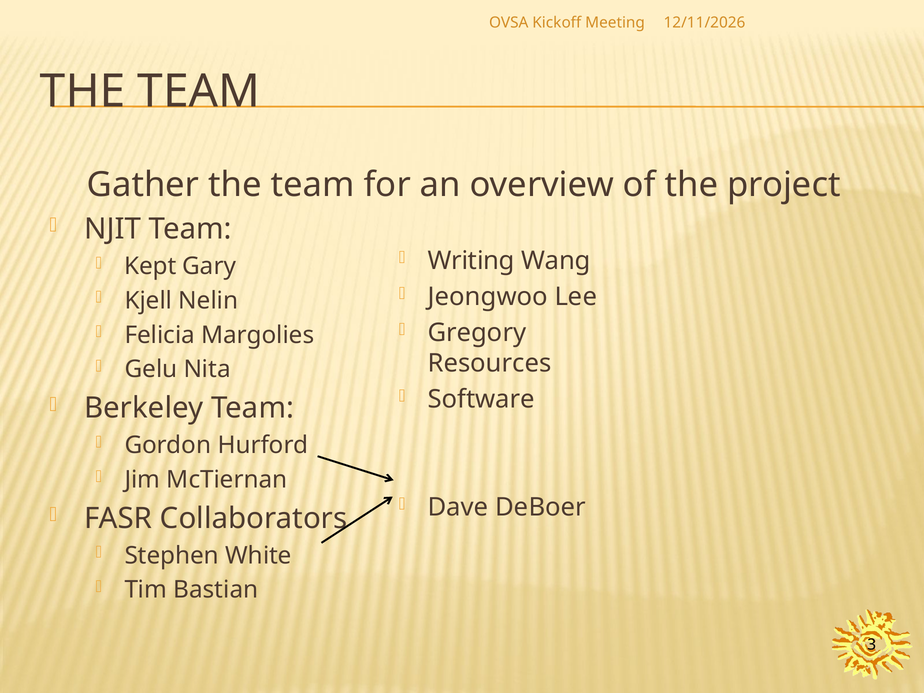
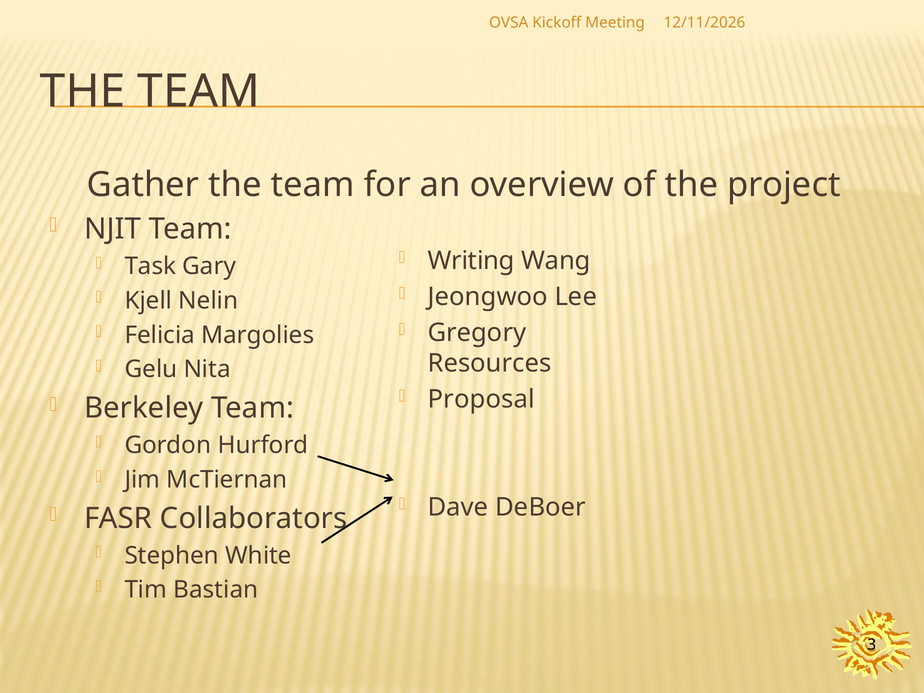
Kept: Kept -> Task
Software: Software -> Proposal
